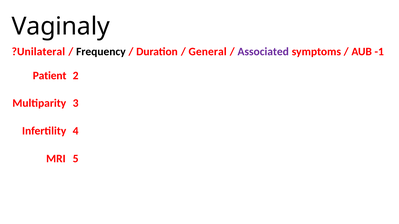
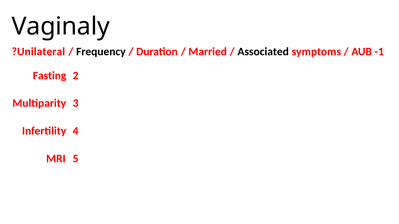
General: General -> Married
Associated colour: purple -> black
Patient: Patient -> Fasting
